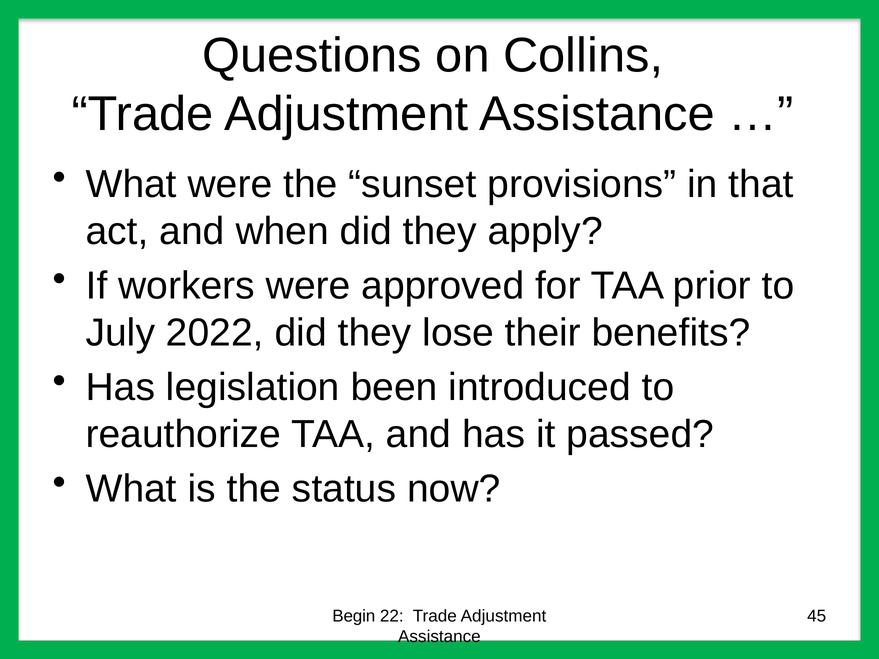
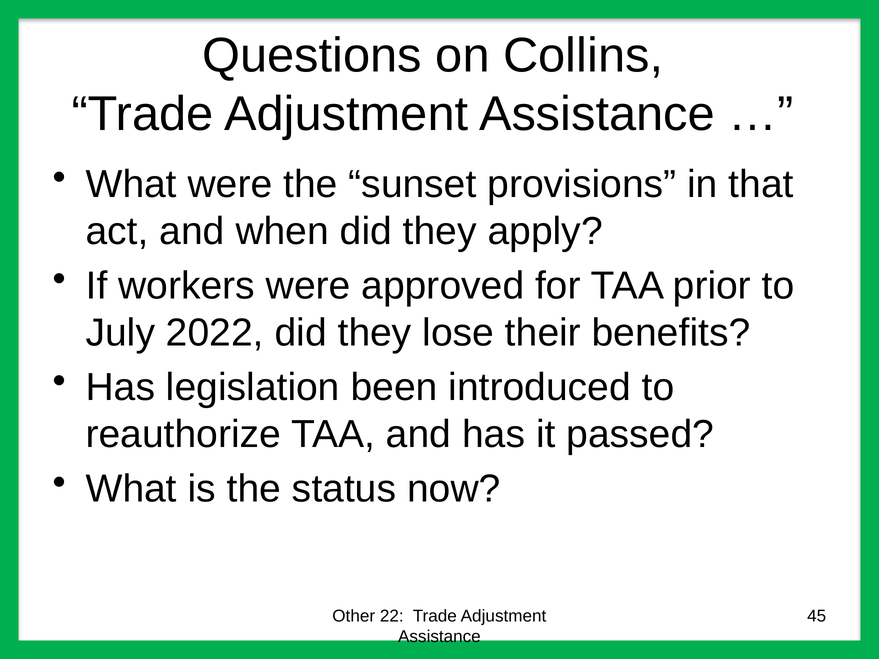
Begin: Begin -> Other
